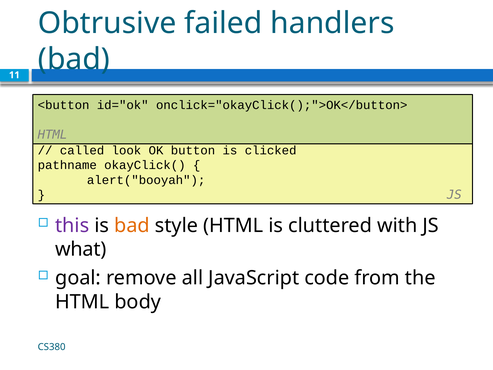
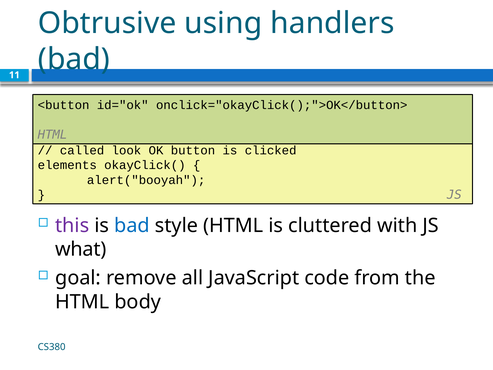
failed: failed -> using
pathname: pathname -> elements
bad at (132, 225) colour: orange -> blue
